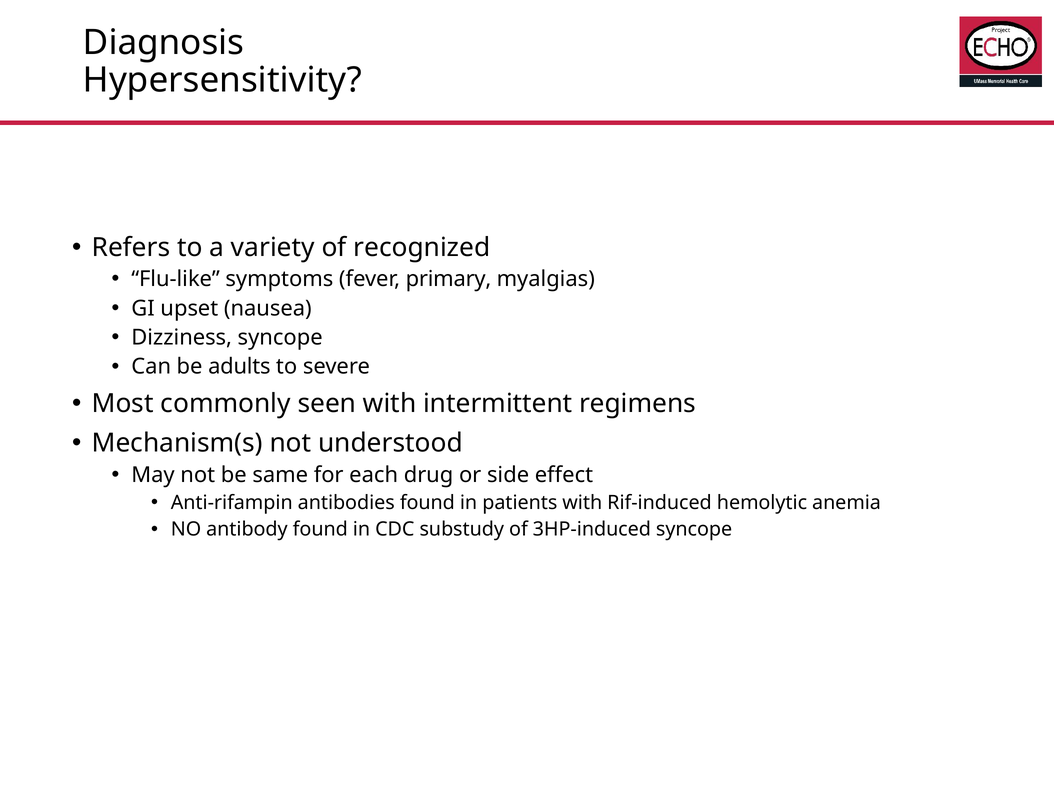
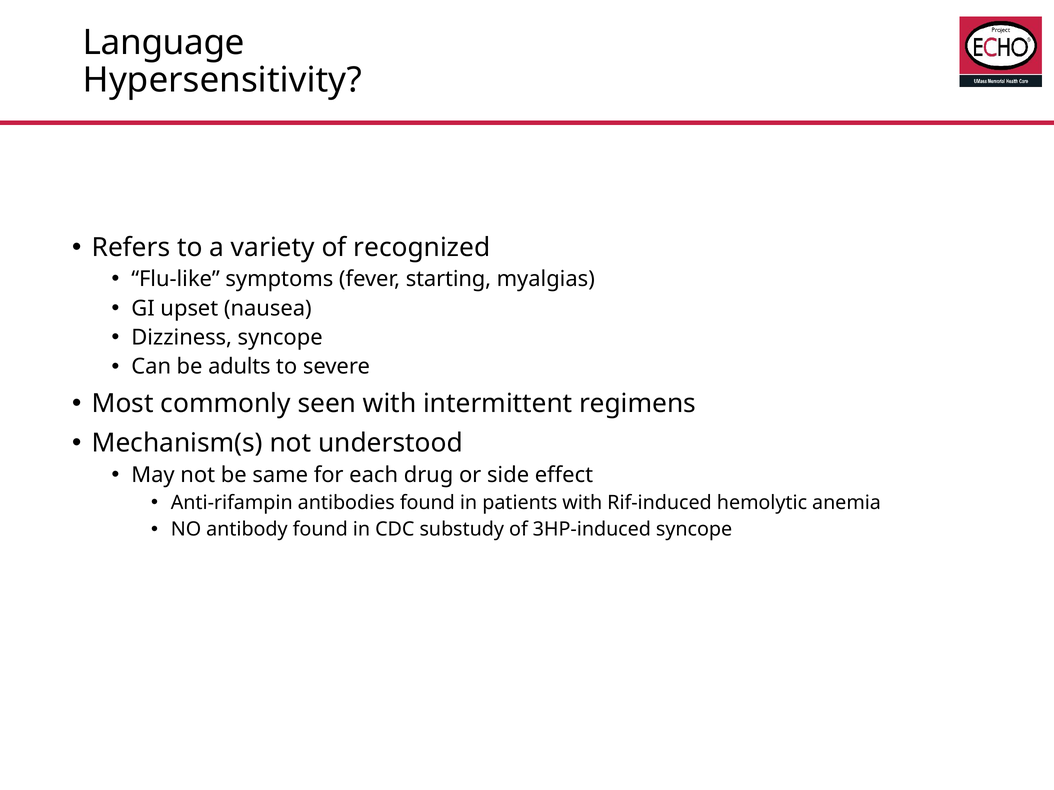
Diagnosis: Diagnosis -> Language
primary: primary -> starting
